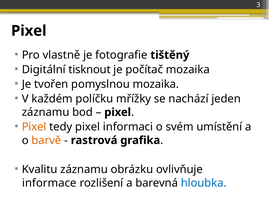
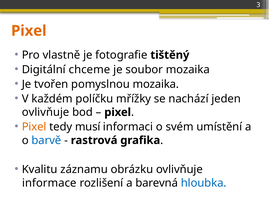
Pixel at (29, 31) colour: black -> orange
tisknout: tisknout -> chceme
počítač: počítač -> soubor
záznamu at (46, 112): záznamu -> ovlivňuje
tedy pixel: pixel -> musí
barvě colour: orange -> blue
